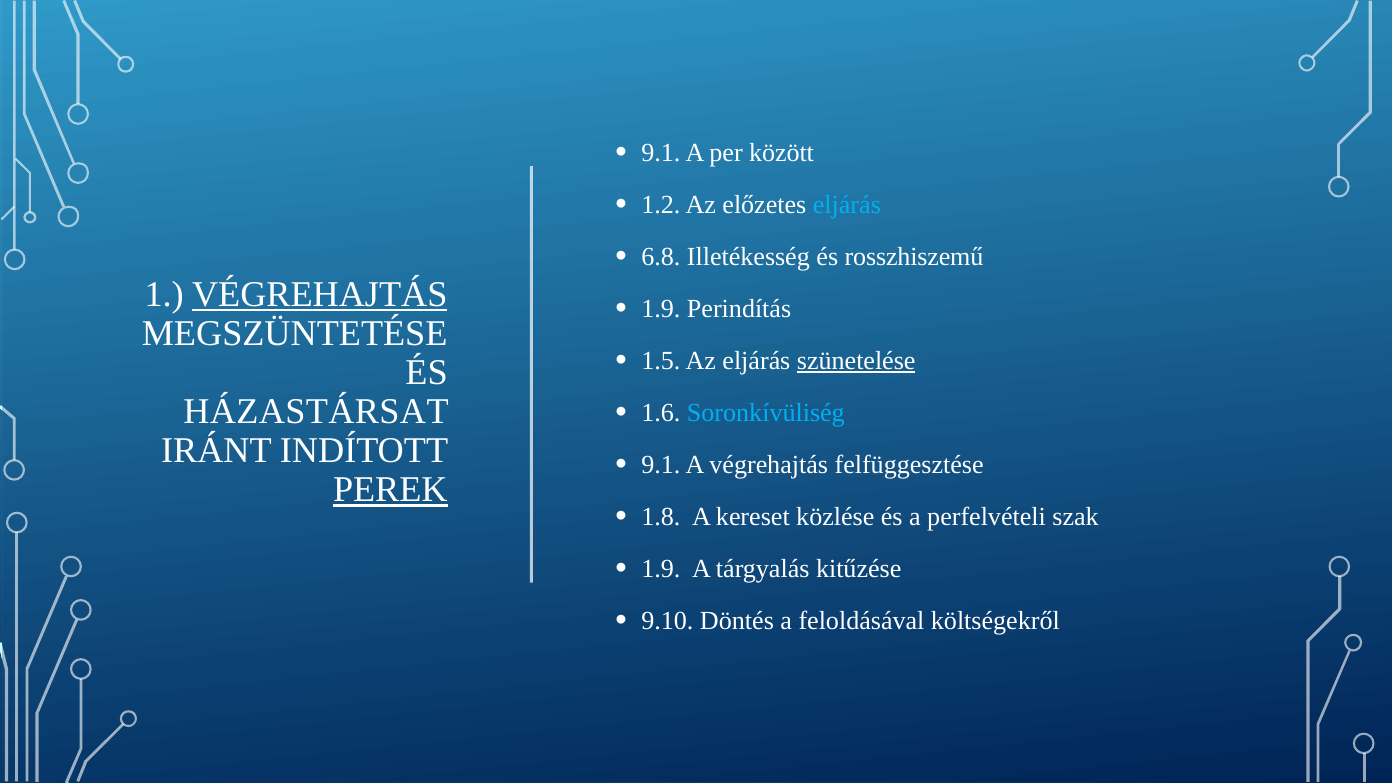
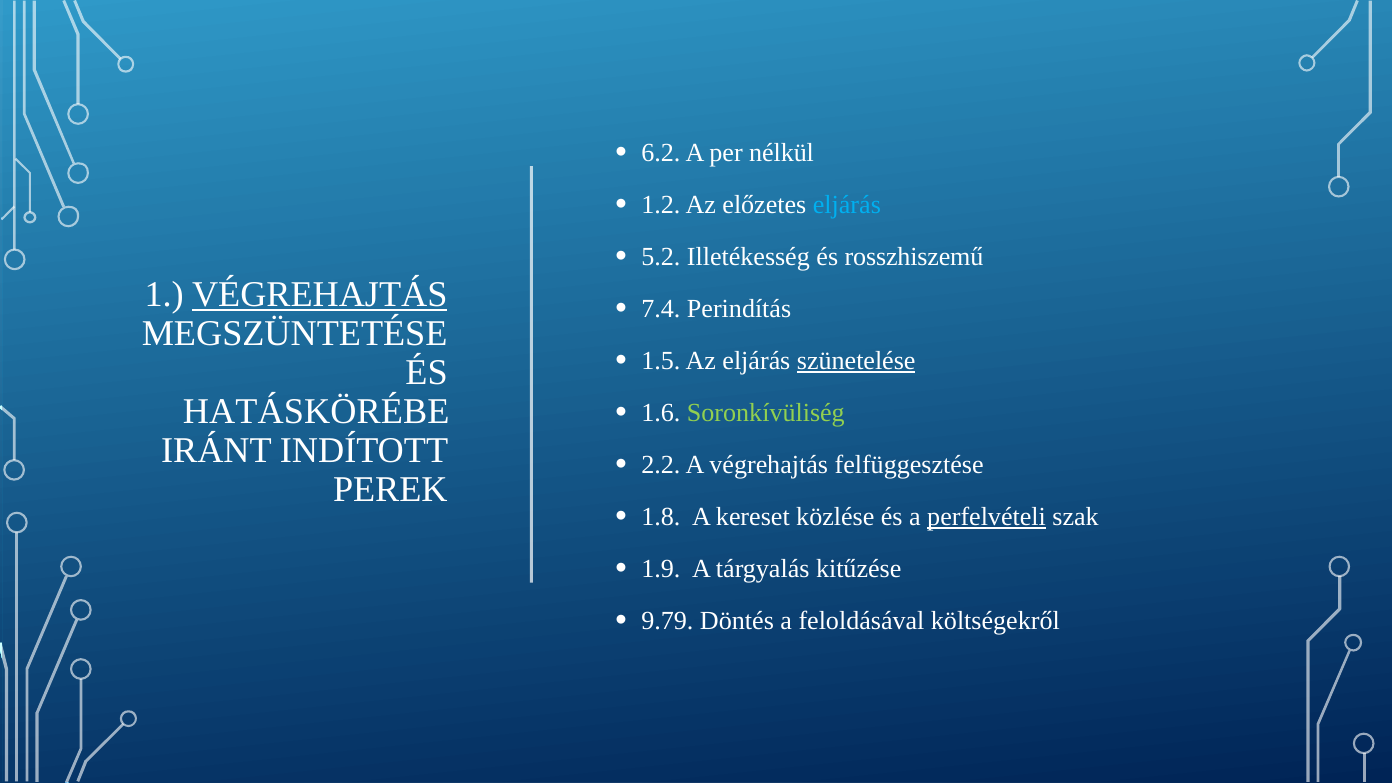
9.1 at (661, 153): 9.1 -> 6.2
között: között -> nélkül
6.8: 6.8 -> 5.2
1.9 at (661, 309): 1.9 -> 7.4
HÁZASTÁRSAT: HÁZASTÁRSAT -> HATÁSKÖRÉBE
Soronkívüliség colour: light blue -> light green
9.1 at (661, 465): 9.1 -> 2.2
PEREK underline: present -> none
perfelvételi underline: none -> present
9.10: 9.10 -> 9.79
